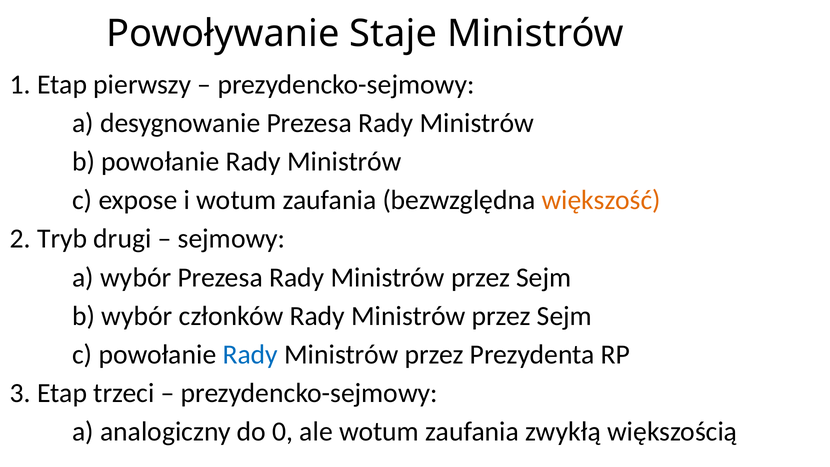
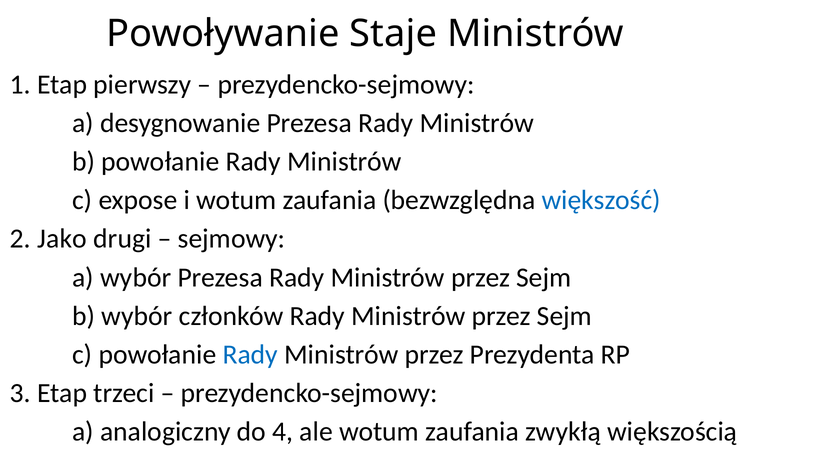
większość colour: orange -> blue
Tryb: Tryb -> Jako
0: 0 -> 4
